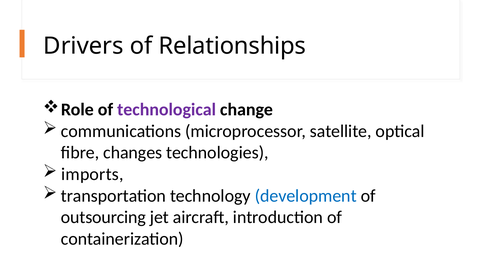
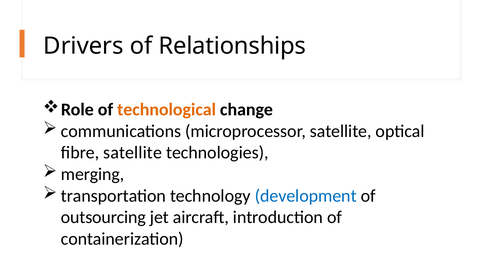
technological colour: purple -> orange
fibre changes: changes -> satellite
imports: imports -> merging
